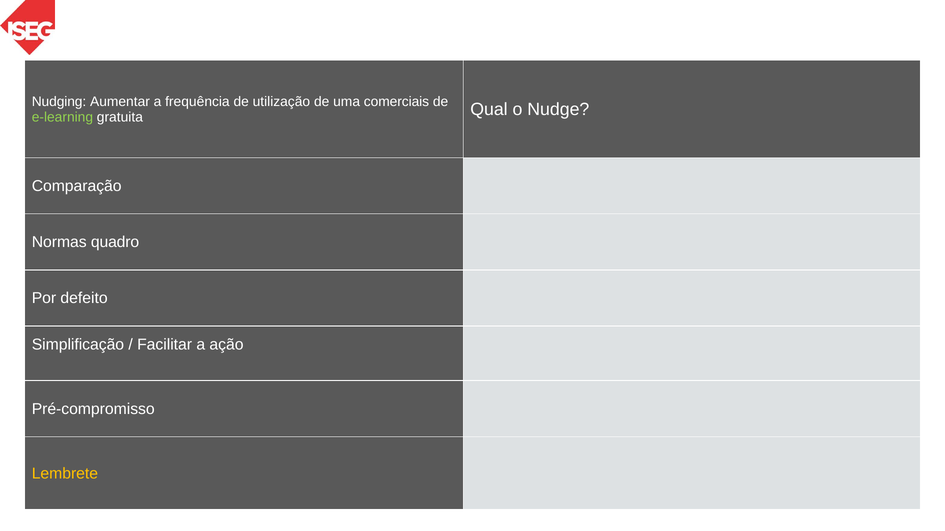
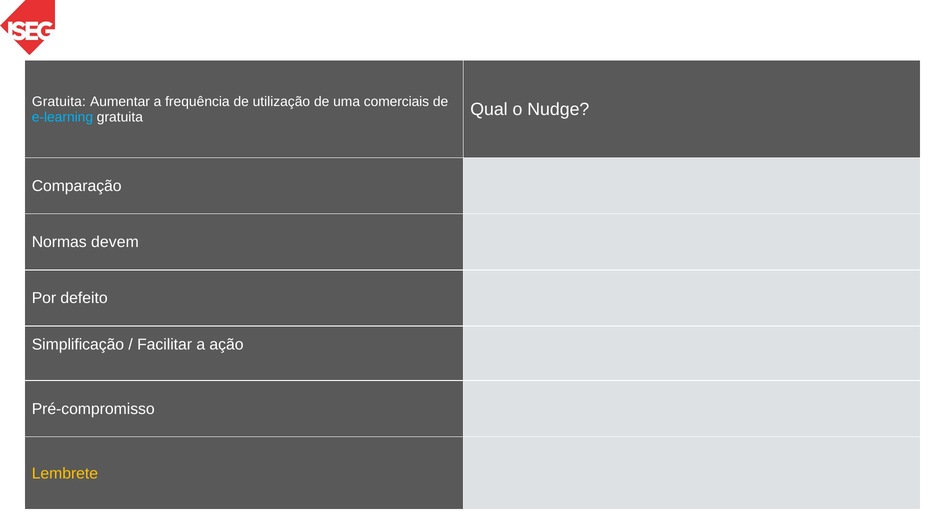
Nudging at (59, 102): Nudging -> Gratuita
e‑learning colour: light green -> light blue
quadro: quadro -> devem
